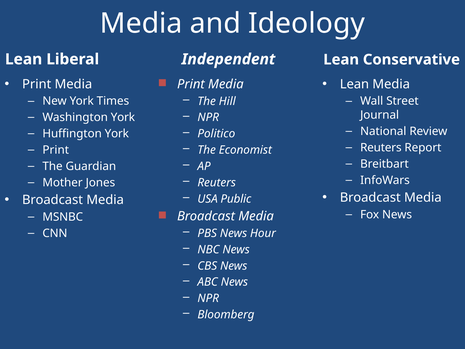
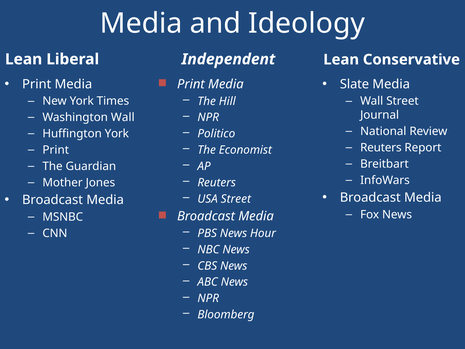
Lean at (354, 84): Lean -> Slate
Washington York: York -> Wall
USA Public: Public -> Street
